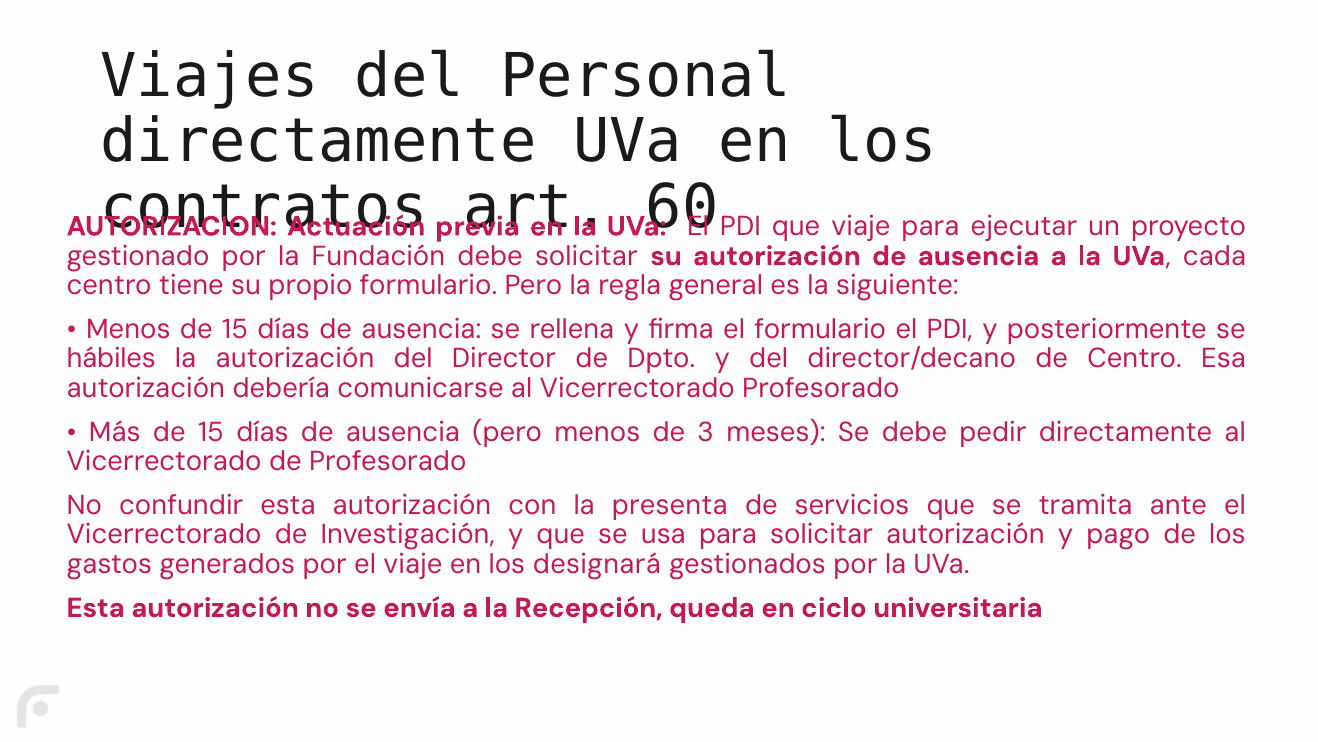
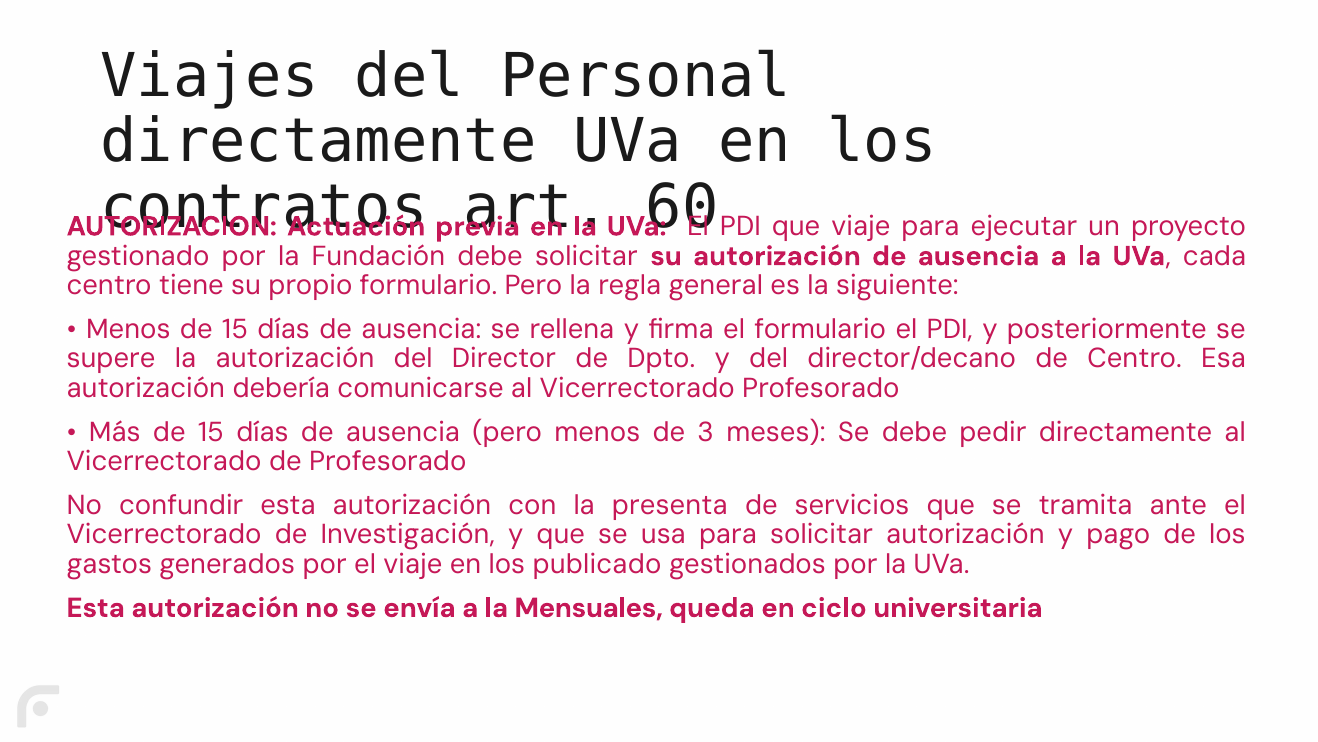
hábiles: hábiles -> supere
designará: designará -> publicado
Recepción: Recepción -> Mensuales
